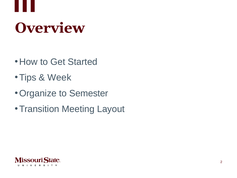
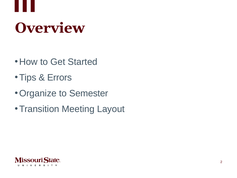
Week: Week -> Errors
